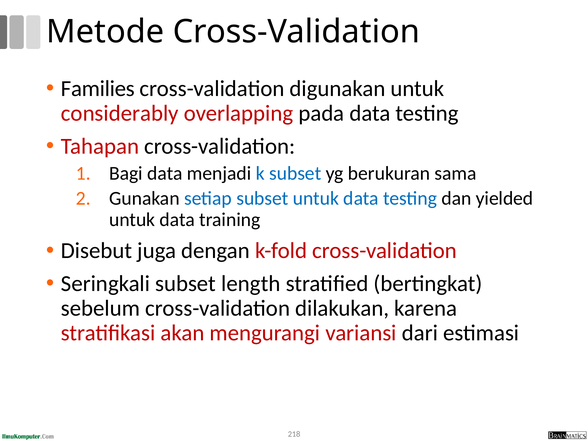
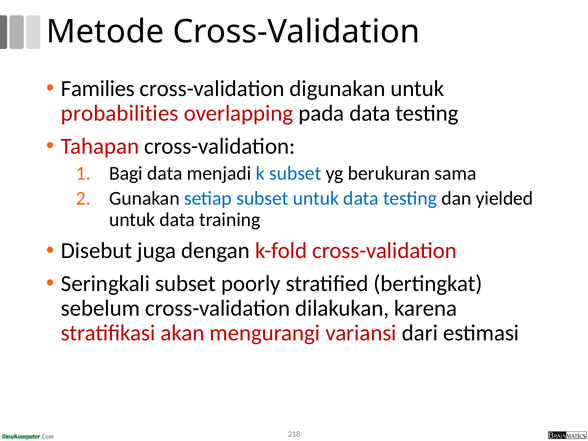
considerably: considerably -> probabilities
length: length -> poorly
